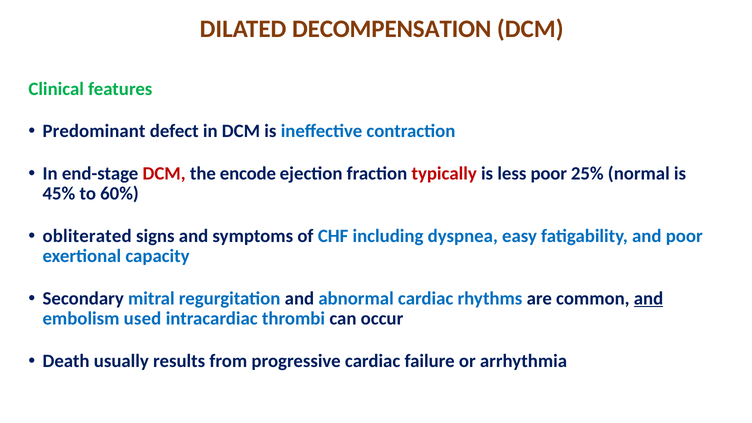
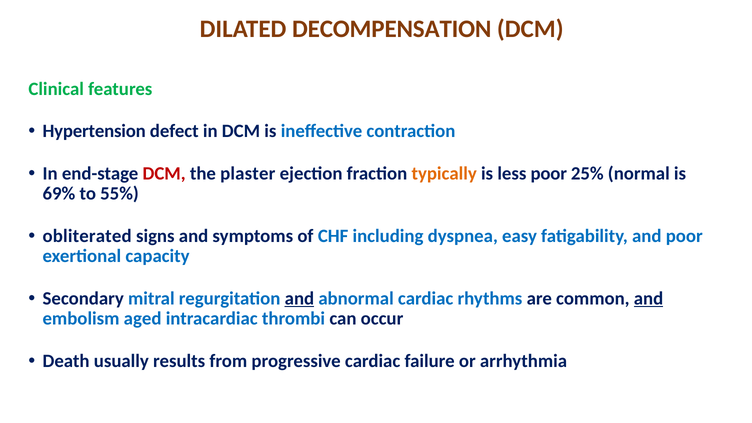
Predominant: Predominant -> Hypertension
encode: encode -> plaster
typically colour: red -> orange
45%: 45% -> 69%
60%: 60% -> 55%
and at (299, 298) underline: none -> present
used: used -> aged
